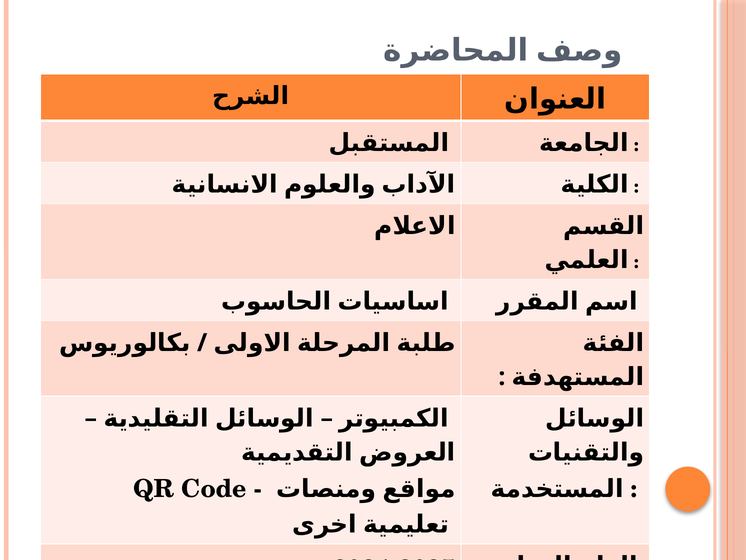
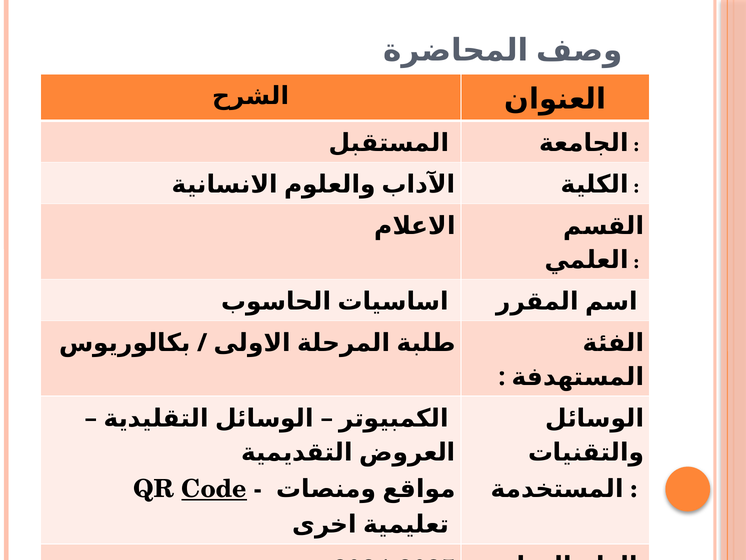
Code underline: none -> present
